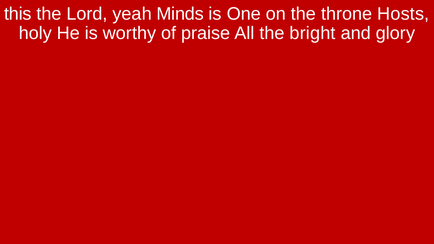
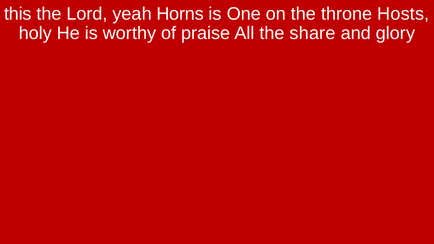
Minds: Minds -> Horns
bright: bright -> share
